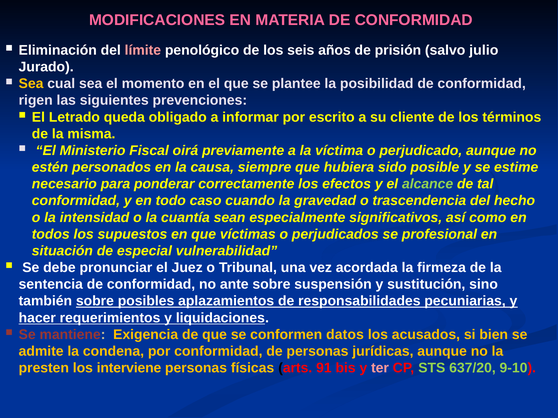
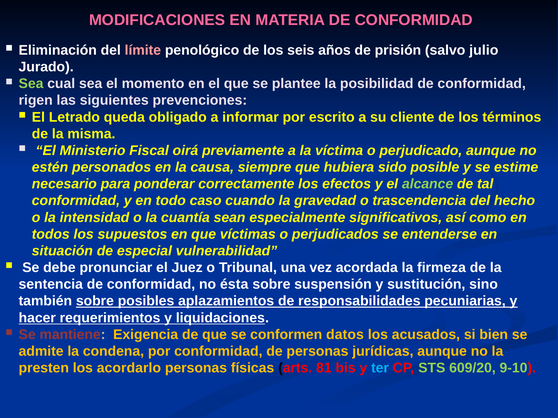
Sea at (31, 84) colour: yellow -> light green
profesional: profesional -> entenderse
ante: ante -> ésta
interviene: interviene -> acordarlo
91: 91 -> 81
ter colour: pink -> light blue
637/20: 637/20 -> 609/20
